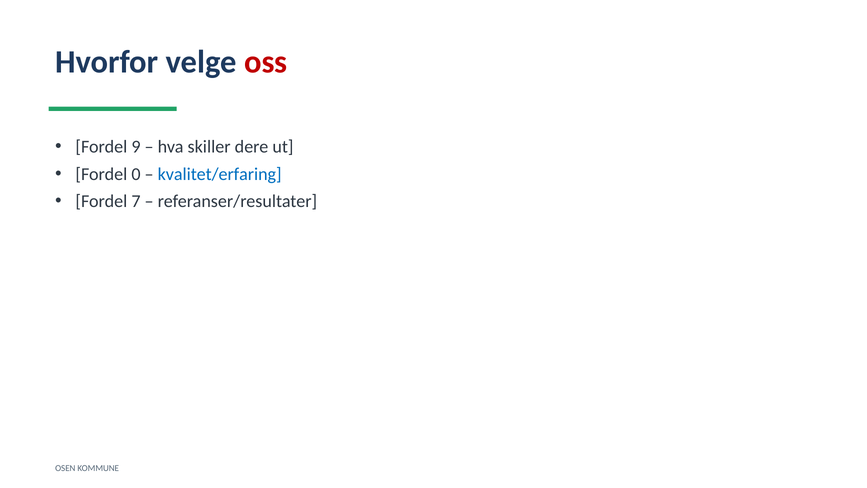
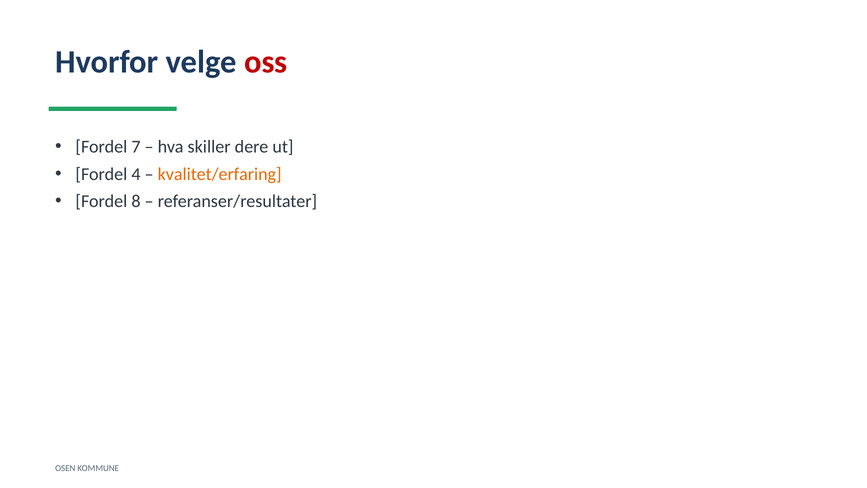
9: 9 -> 7
0: 0 -> 4
kvalitet/erfaring colour: blue -> orange
7: 7 -> 8
